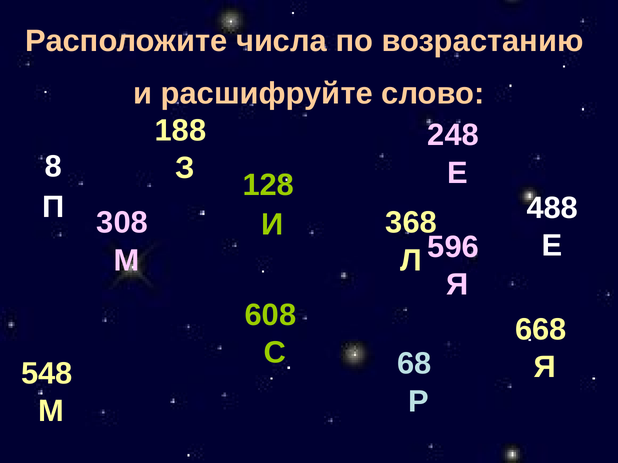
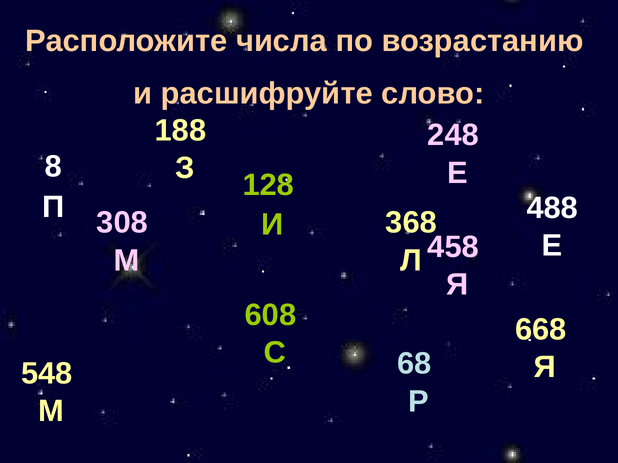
596: 596 -> 458
